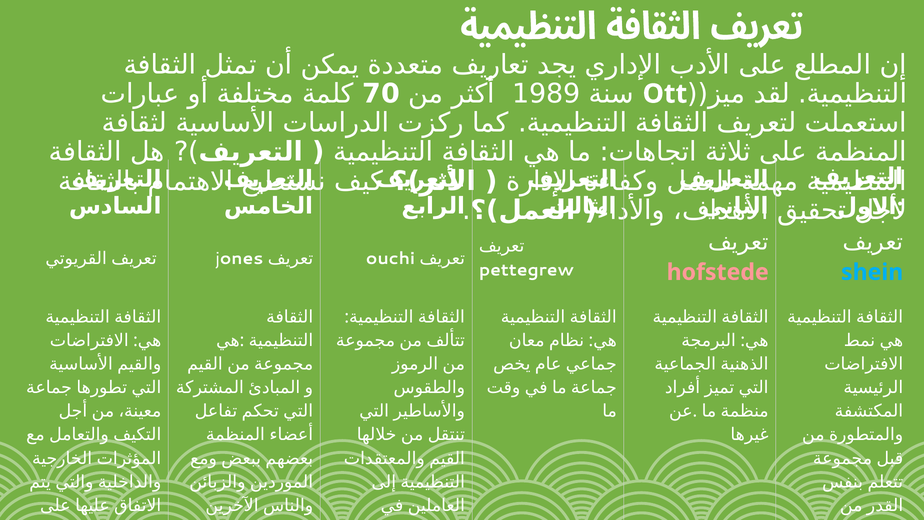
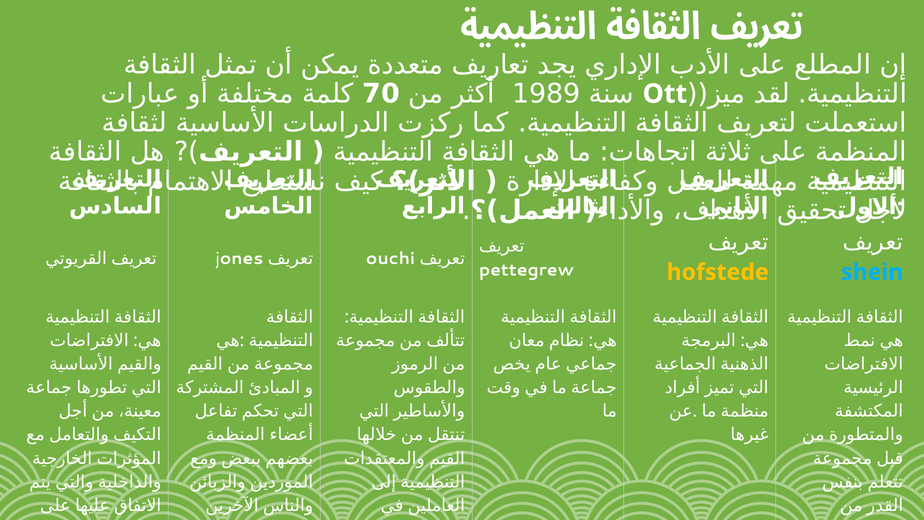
hofstede colour: pink -> yellow
